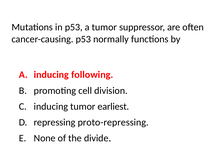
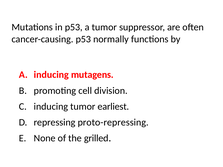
following: following -> mutagens
divide: divide -> grilled
